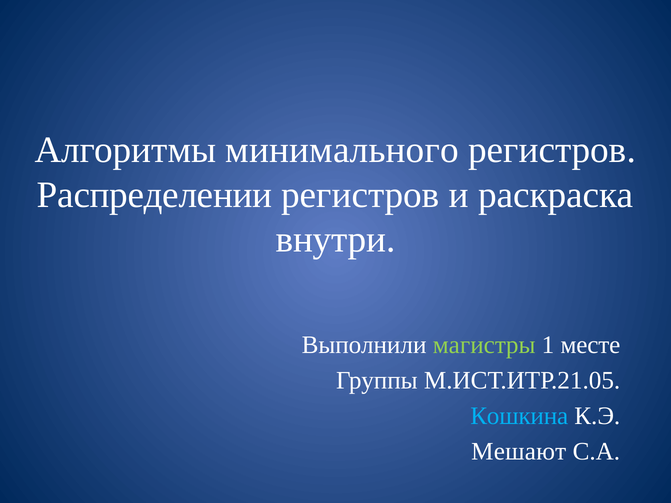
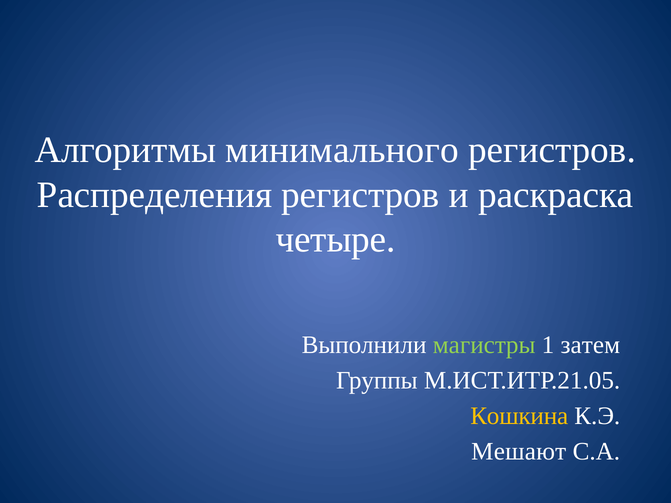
Распределении: Распределении -> Распределения
внутри: внутри -> четыре
месте: месте -> затем
Кошкина colour: light blue -> yellow
